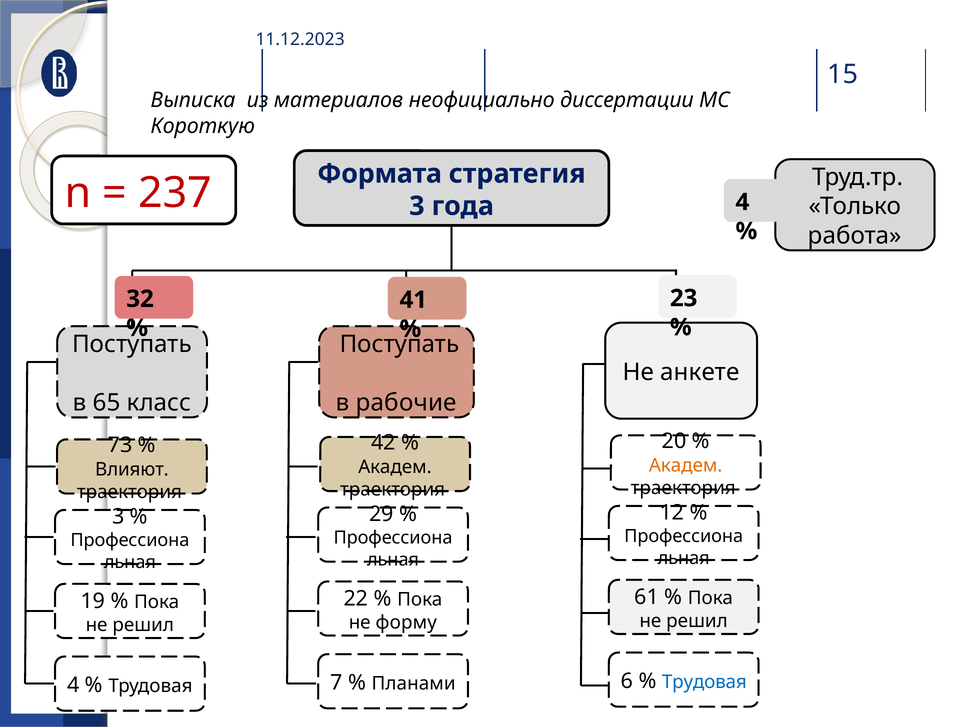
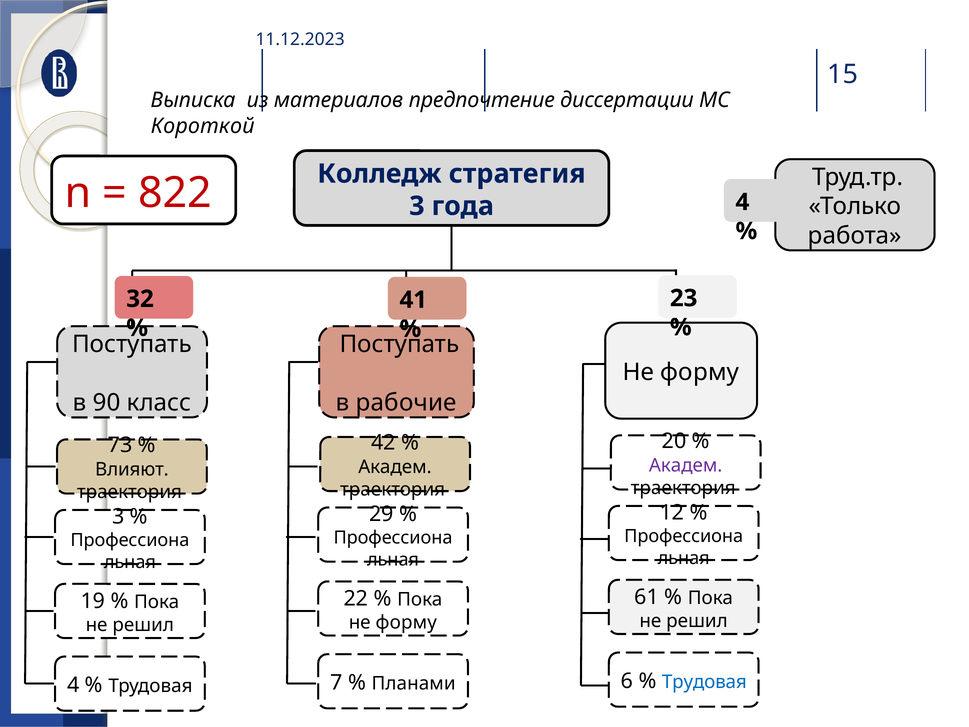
неофициально: неофициально -> предпочтение
Короткую: Короткую -> Короткой
Формата: Формата -> Колледж
237: 237 -> 822
анкете at (700, 372): анкете -> форму
65: 65 -> 90
Академ at (686, 465) colour: orange -> purple
